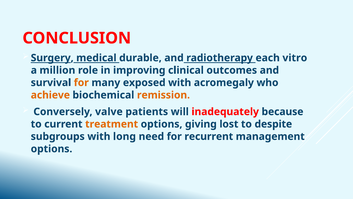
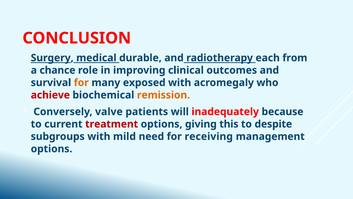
vitro: vitro -> from
million: million -> chance
achieve colour: orange -> red
treatment colour: orange -> red
lost: lost -> this
long: long -> mild
recurrent: recurrent -> receiving
